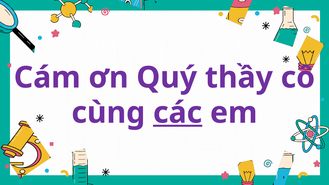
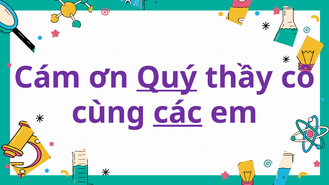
Quý underline: none -> present
